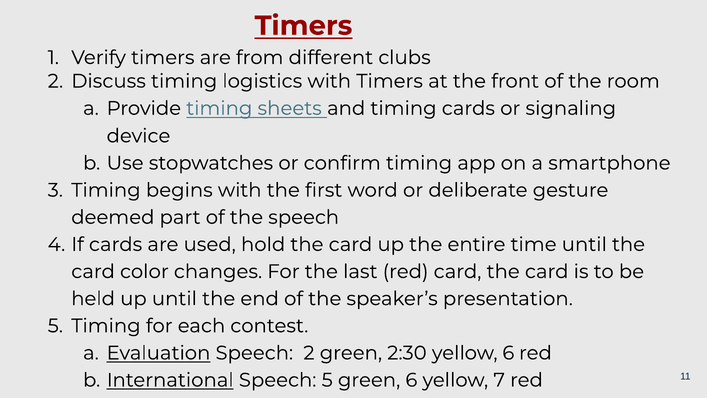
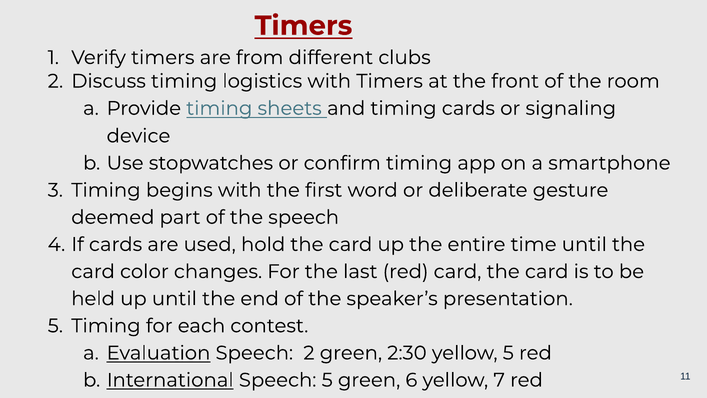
yellow 6: 6 -> 5
